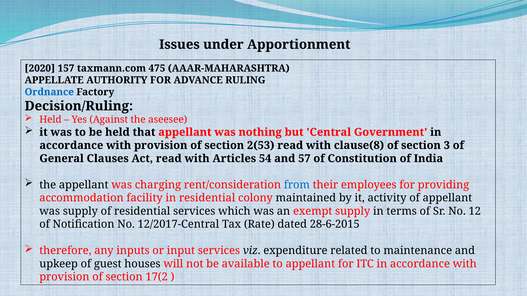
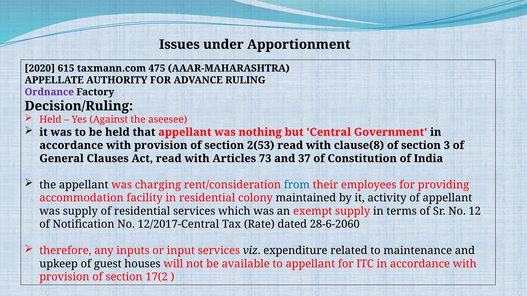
157: 157 -> 615
Ordnance colour: blue -> purple
54: 54 -> 73
57: 57 -> 37
28-6-2015: 28-6-2015 -> 28-6-2060
